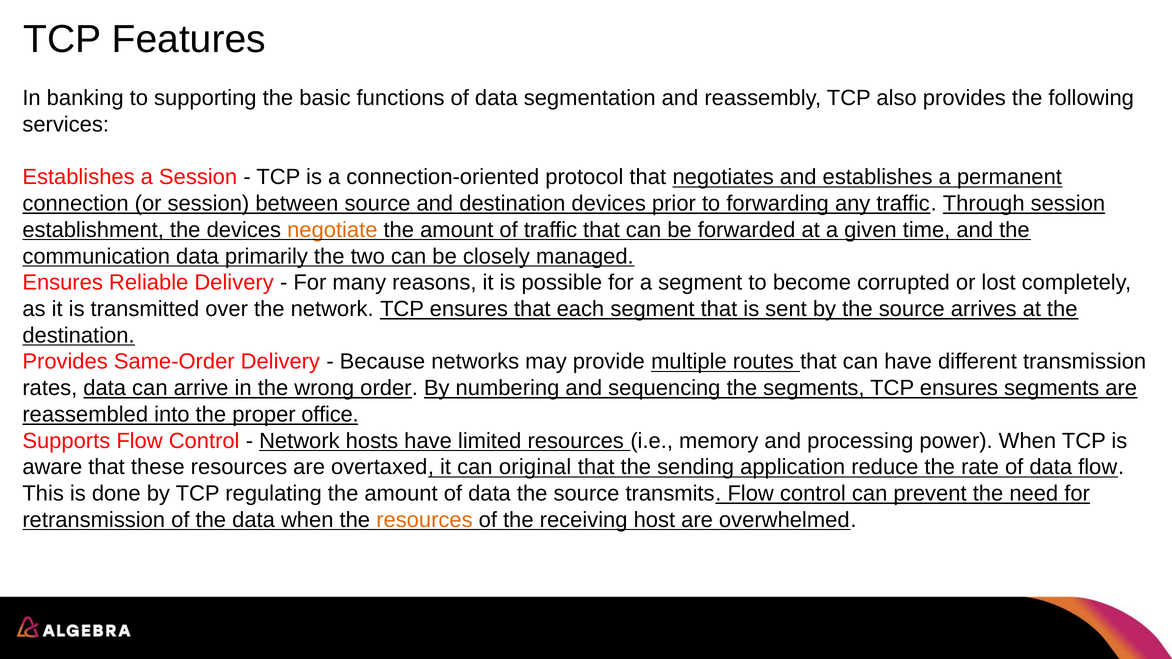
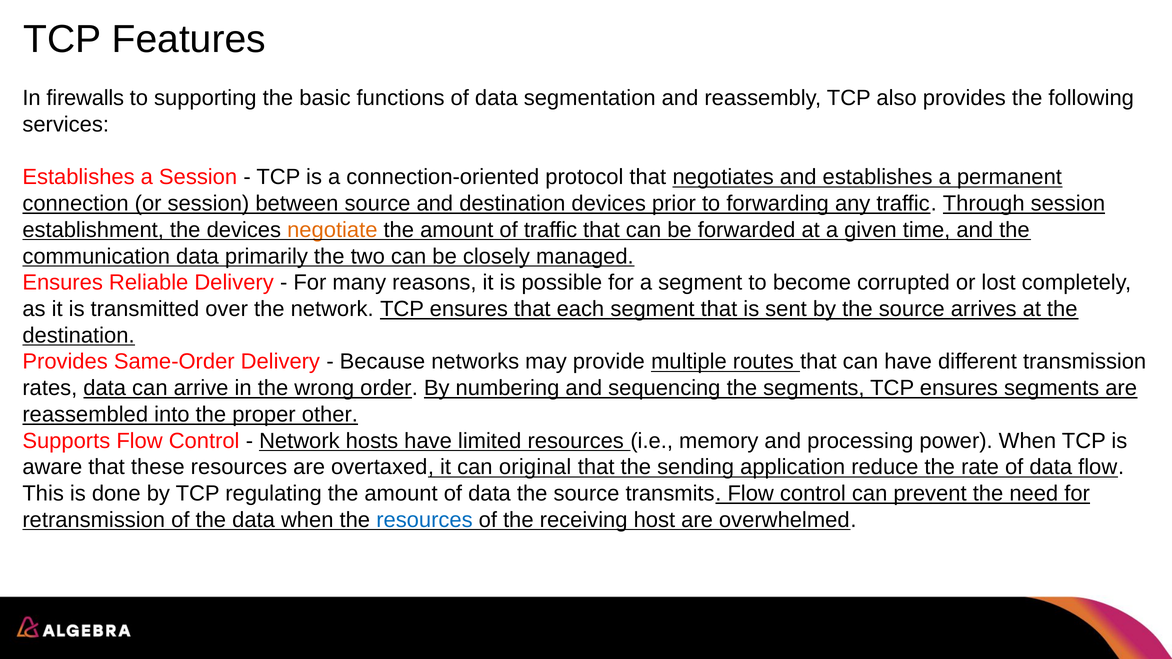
banking: banking -> firewalls
office: office -> other
resources at (424, 520) colour: orange -> blue
